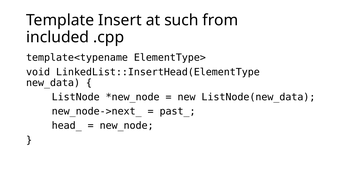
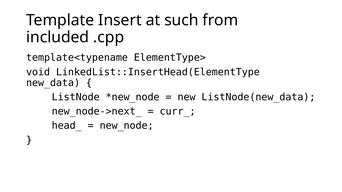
past_: past_ -> curr_
